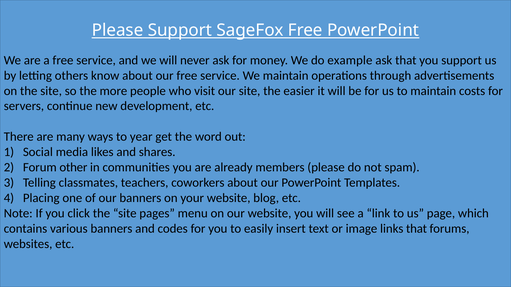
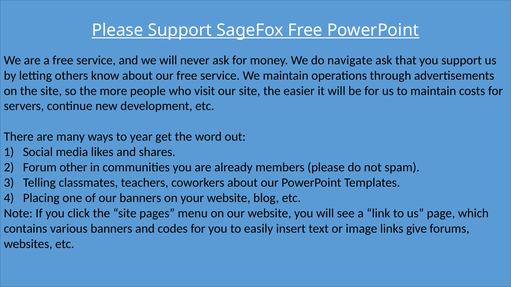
example: example -> navigate
links that: that -> give
